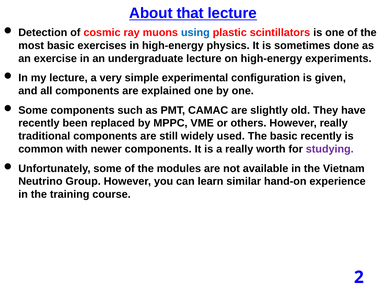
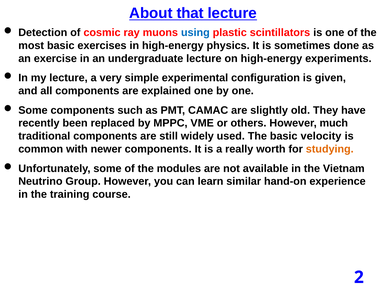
However really: really -> much
basic recently: recently -> velocity
studying colour: purple -> orange
